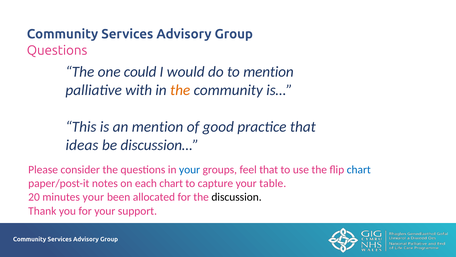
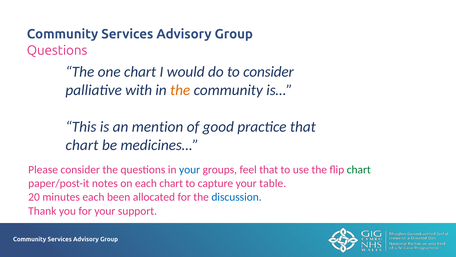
one could: could -> chart
to mention: mention -> consider
ideas at (82, 145): ideas -> chart
discussion…: discussion… -> medicines…
chart at (359, 169) colour: blue -> green
minutes your: your -> each
discussion colour: black -> blue
